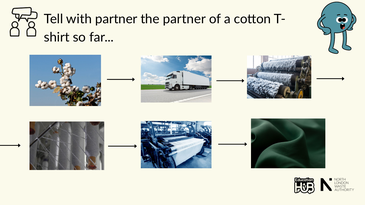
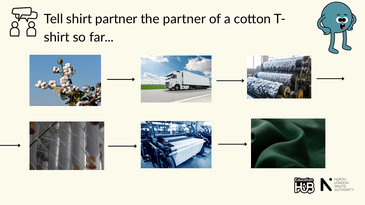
Tell with: with -> shirt
